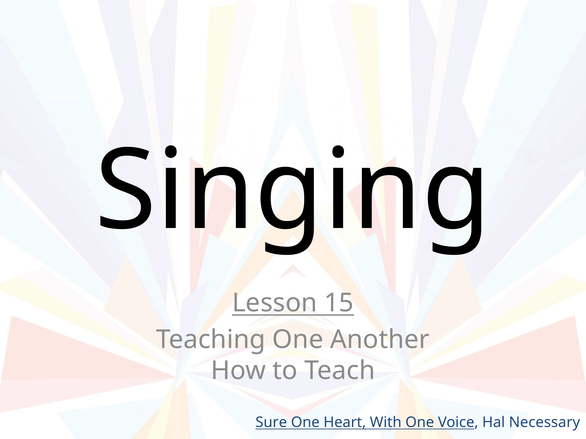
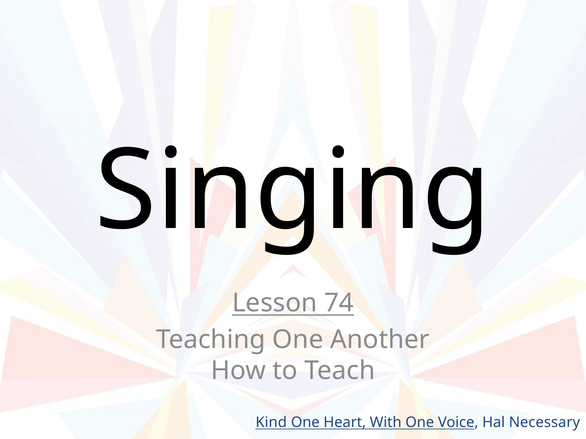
15: 15 -> 74
Sure: Sure -> Kind
